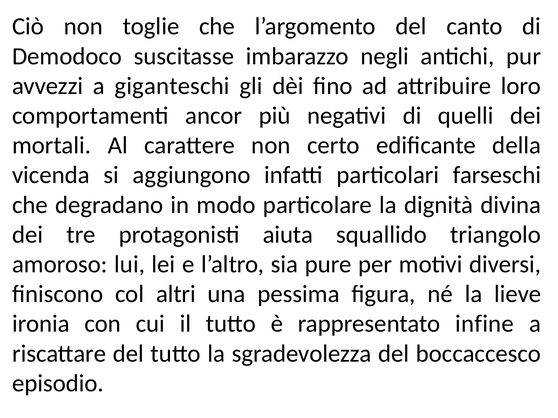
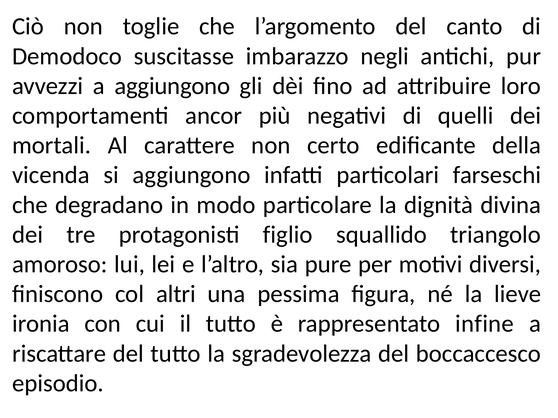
a giganteschi: giganteschi -> aggiungono
aiuta: aiuta -> figlio
